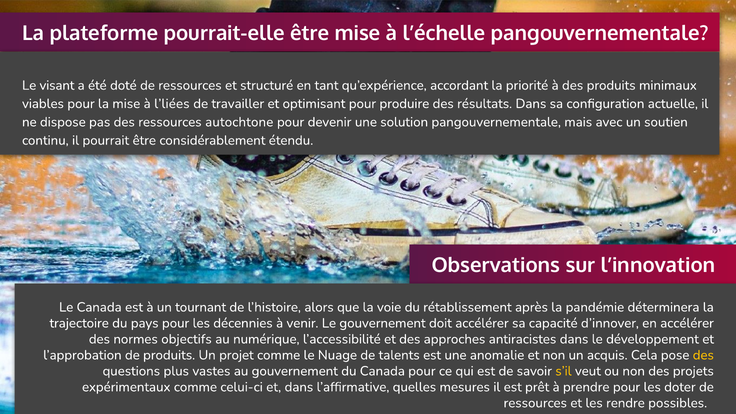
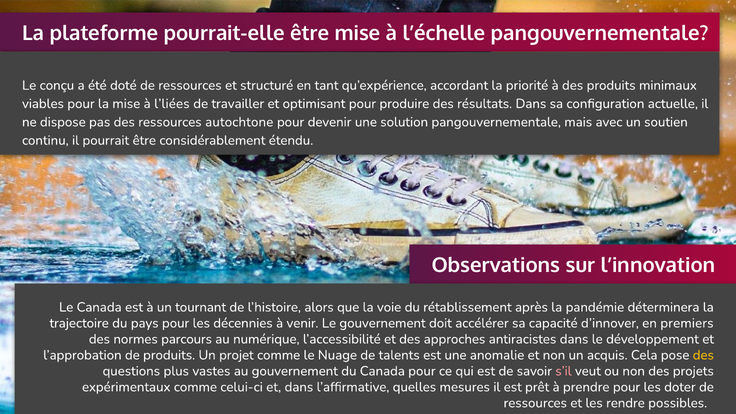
visant: visant -> conçu
en accélérer: accélérer -> premiers
objectifs: objectifs -> parcours
s’il colour: yellow -> pink
